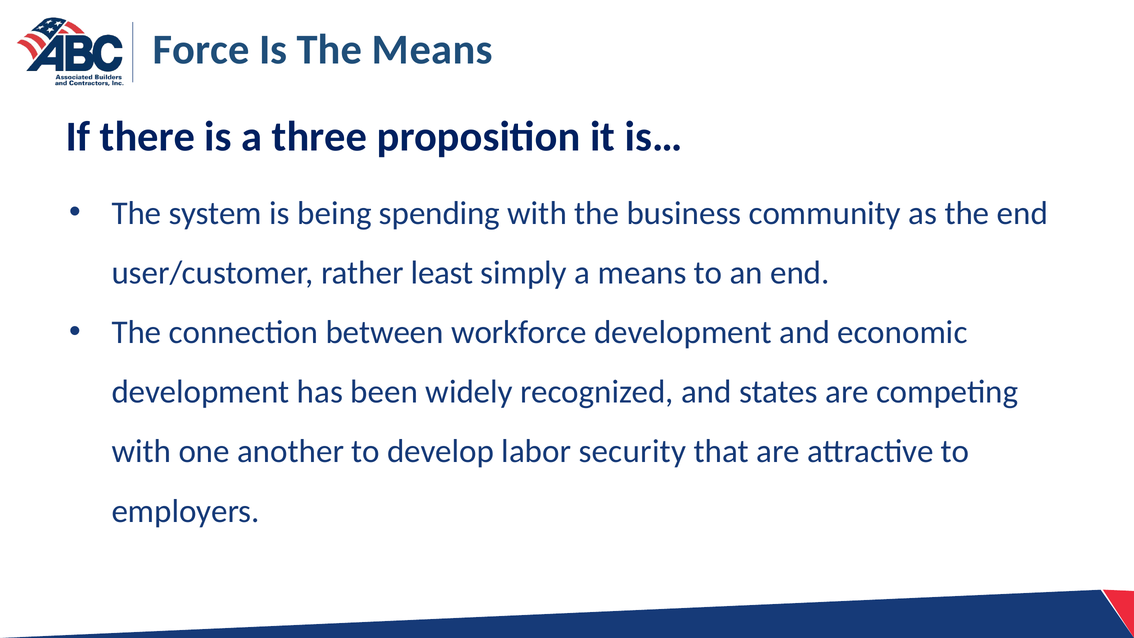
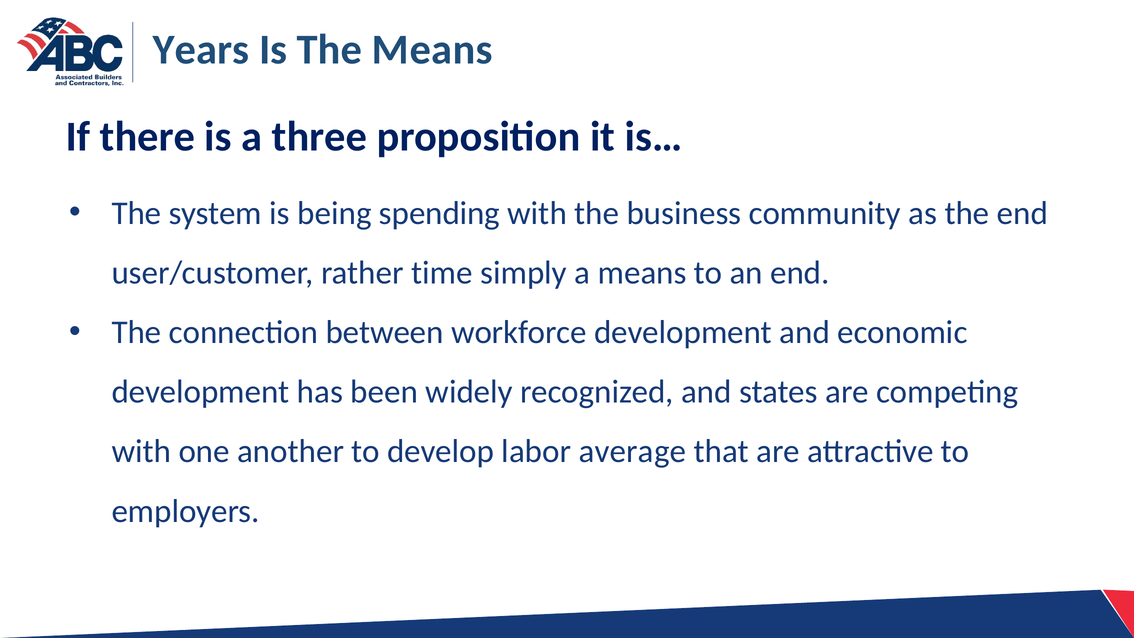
Force: Force -> Years
least: least -> time
security: security -> average
